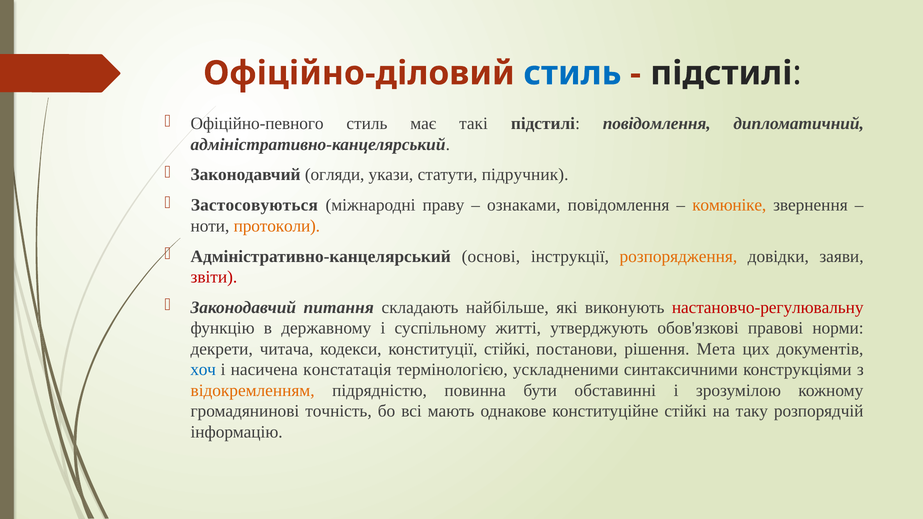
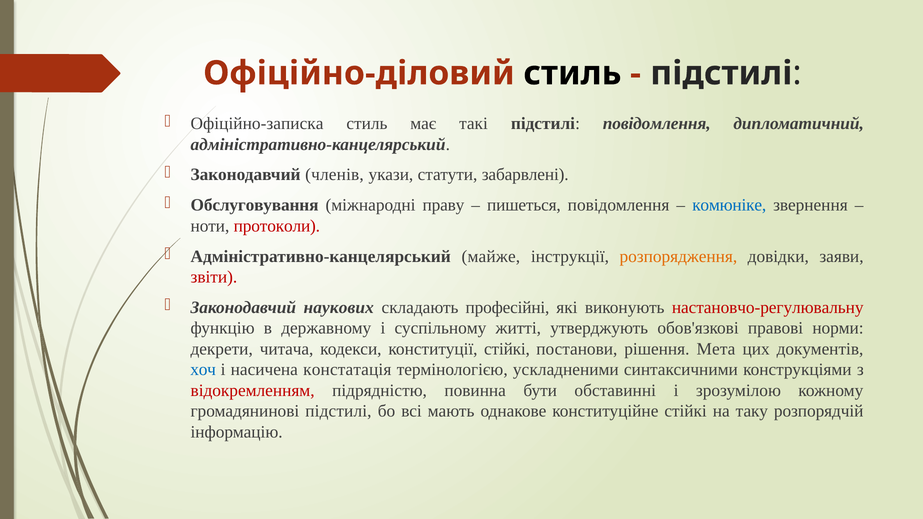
стиль at (572, 73) colour: blue -> black
Офіційно-певного: Офіційно-певного -> Офіційно-записка
огляди: огляди -> членів
підручник: підручник -> забарвлені
Застосовуються: Застосовуються -> Обслуговування
ознаками: ознаками -> пишеться
комюніке colour: orange -> blue
протоколи colour: orange -> red
основі: основі -> майже
питання: питання -> наукових
найбільше: найбільше -> професійні
відокремленням colour: orange -> red
громадянинові точність: точність -> підстилі
